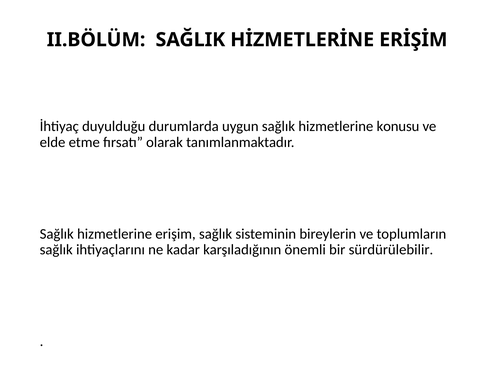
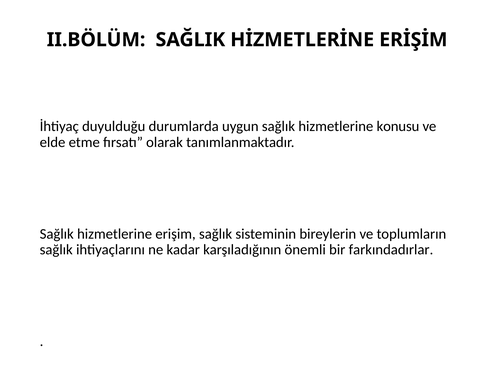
sürdürülebilir: sürdürülebilir -> farkındadırlar
